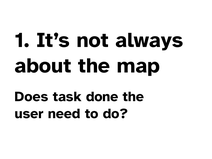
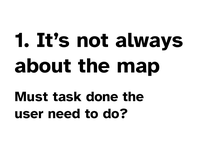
Does: Does -> Must
